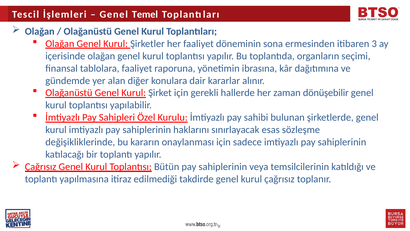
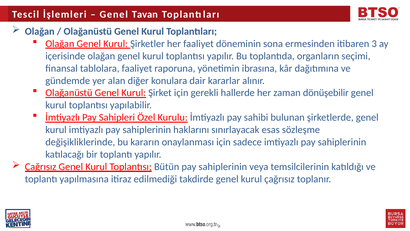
Temel: Temel -> Tavan
